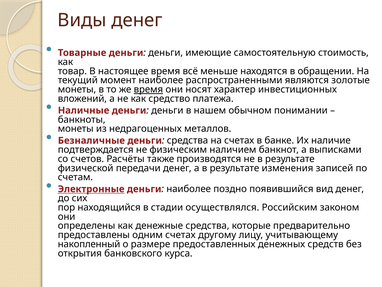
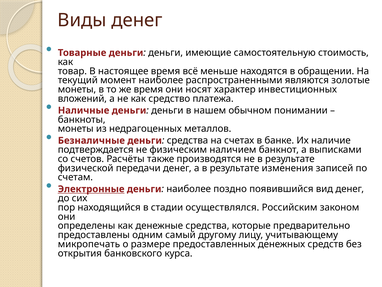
время at (148, 89) underline: present -> none
одним счетах: счетах -> самый
накопленный: накопленный -> микропечать
